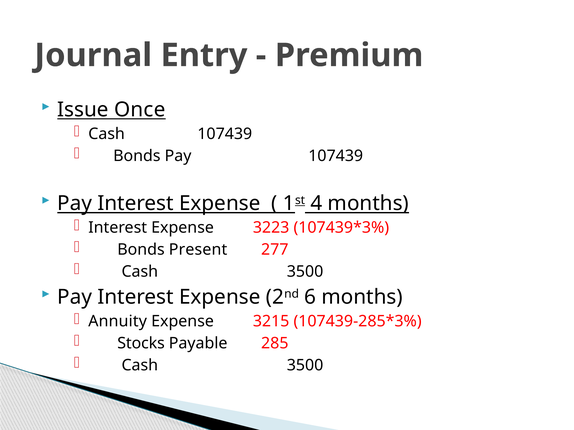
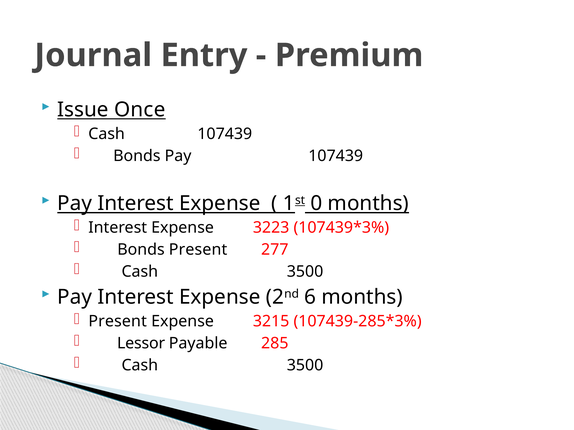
4: 4 -> 0
Annuity at (118, 322): Annuity -> Present
Stocks: Stocks -> Lessor
